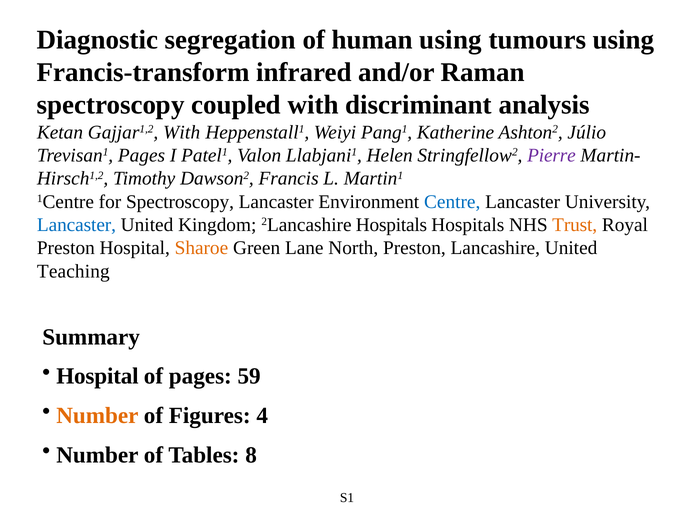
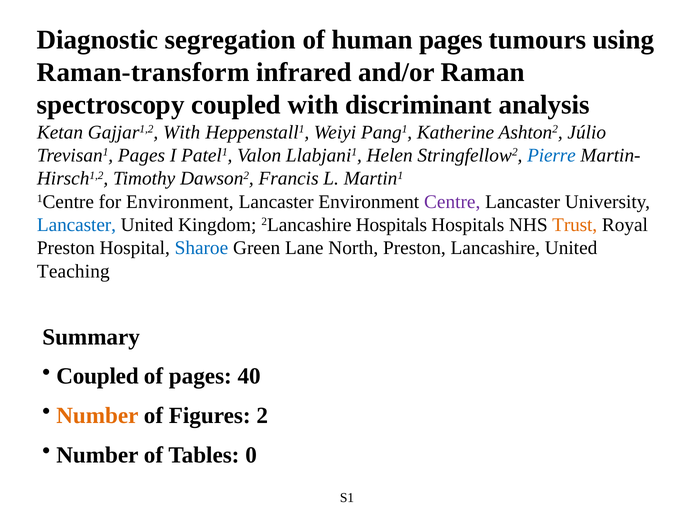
human using: using -> pages
Francis-transform: Francis-transform -> Raman-transform
Pierre colour: purple -> blue
for Spectroscopy: Spectroscopy -> Environment
Centre colour: blue -> purple
Sharoe colour: orange -> blue
Hospital at (97, 376): Hospital -> Coupled
59: 59 -> 40
4: 4 -> 2
8: 8 -> 0
